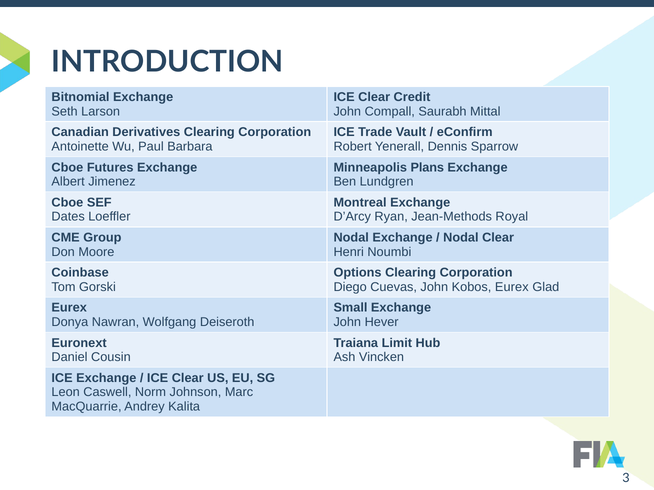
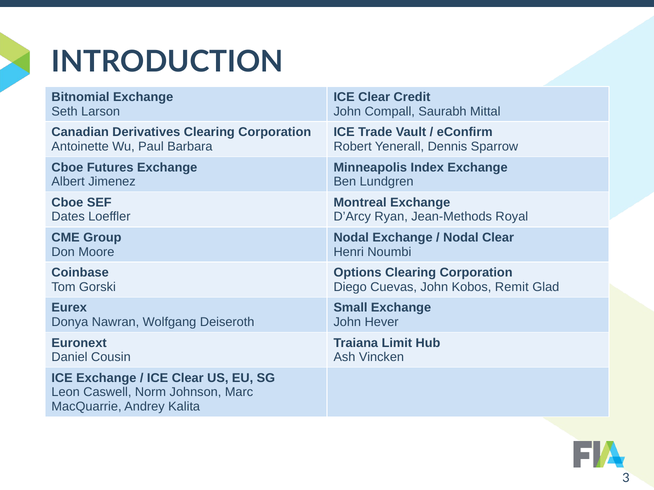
Plans: Plans -> Index
Kobos Eurex: Eurex -> Remit
